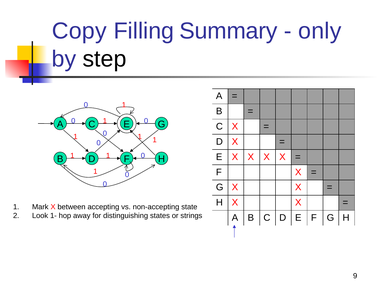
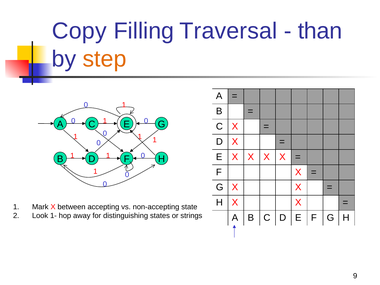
Summary: Summary -> Traversal
only: only -> than
step colour: black -> orange
